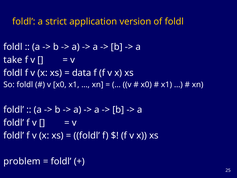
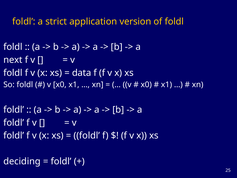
take: take -> next
problem: problem -> deciding
